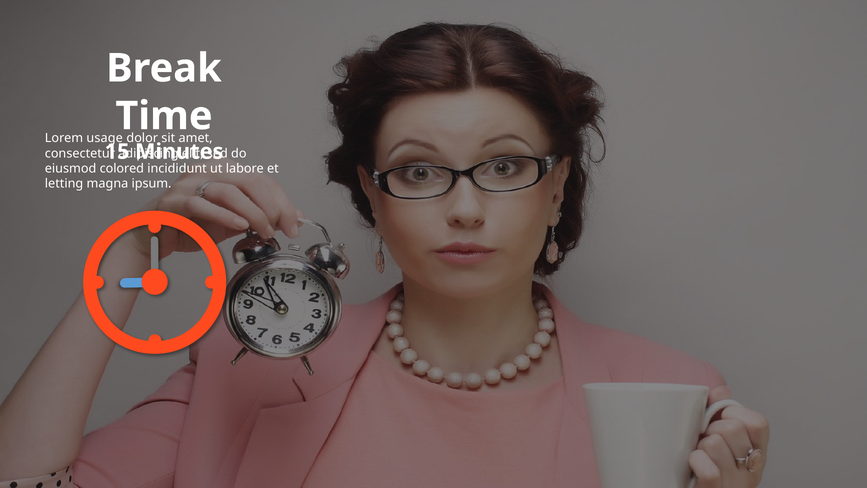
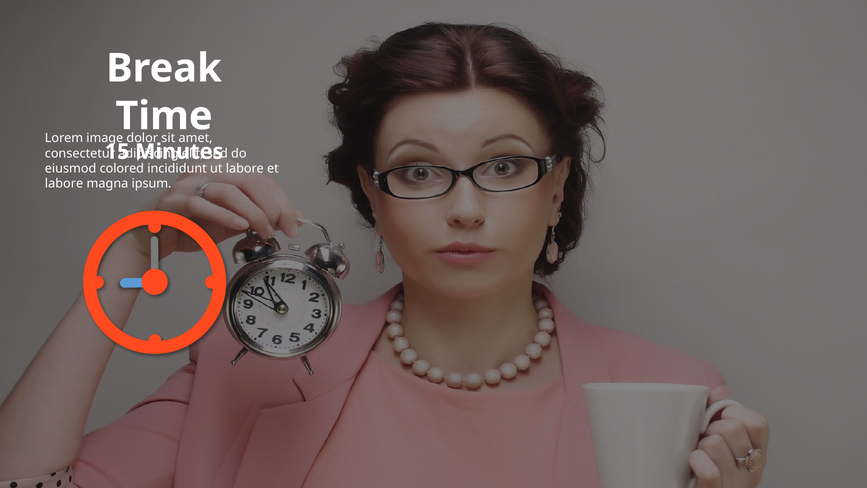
usage: usage -> image
letting at (64, 184): letting -> labore
